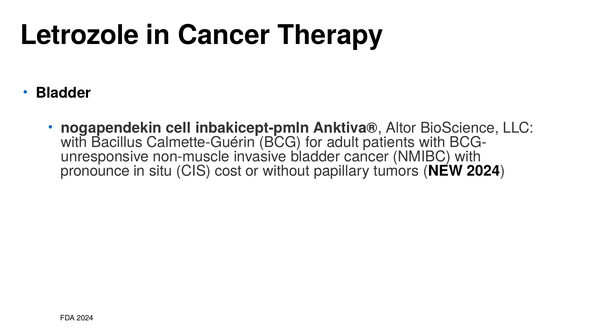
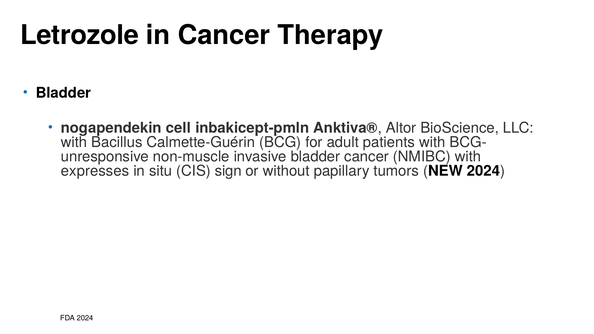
pronounce: pronounce -> expresses
cost: cost -> sign
